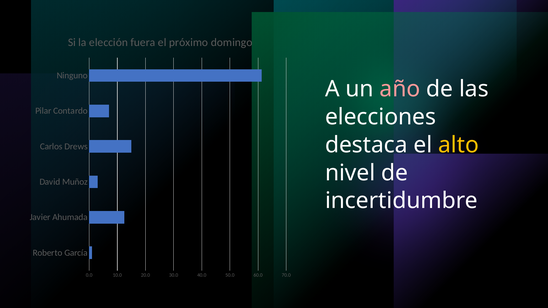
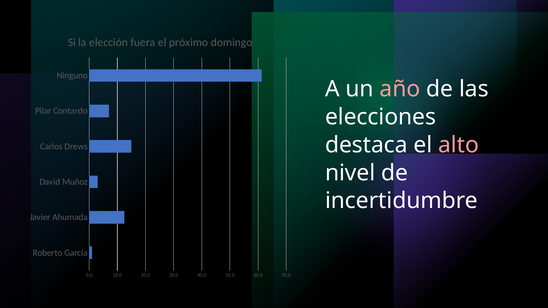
alto colour: yellow -> pink
